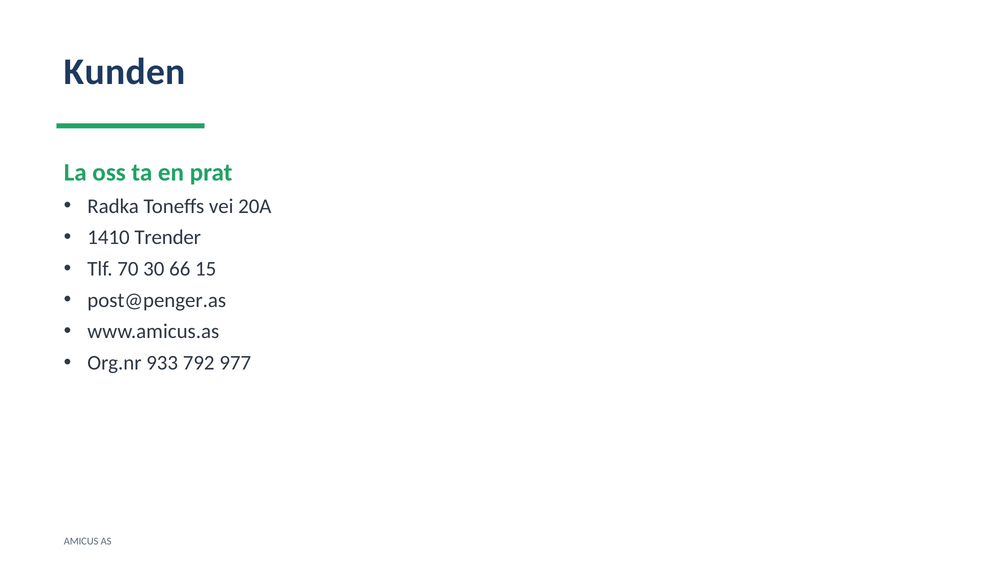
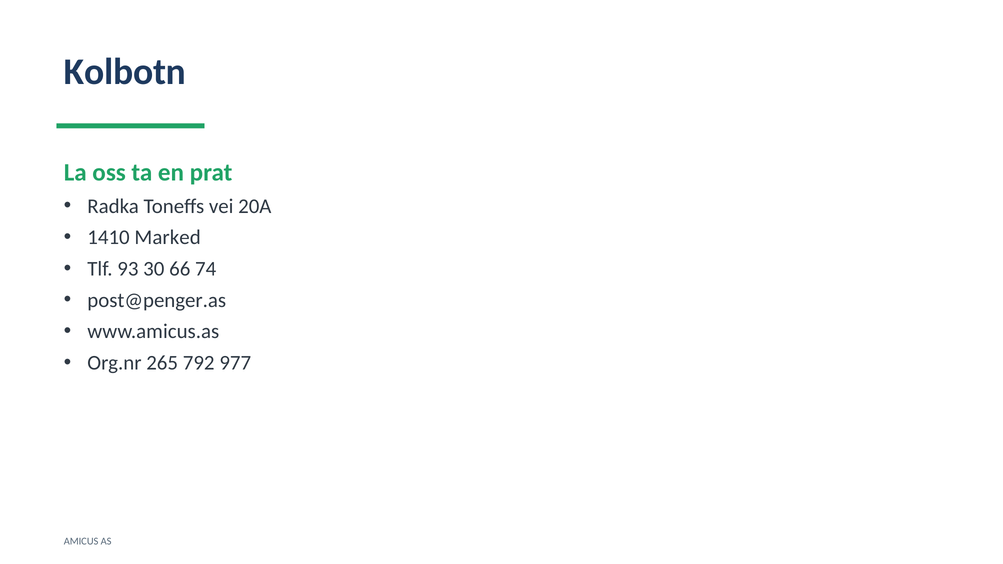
Kunden: Kunden -> Kolbotn
Trender: Trender -> Marked
70: 70 -> 93
15: 15 -> 74
933: 933 -> 265
